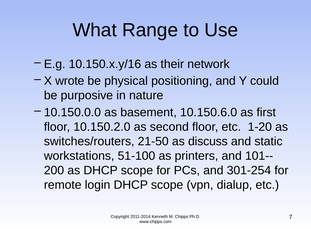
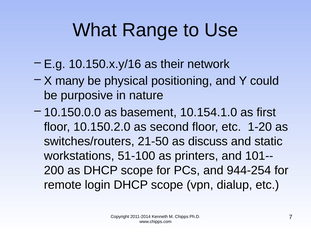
wrote: wrote -> many
10.150.6.0: 10.150.6.0 -> 10.154.1.0
301-254: 301-254 -> 944-254
